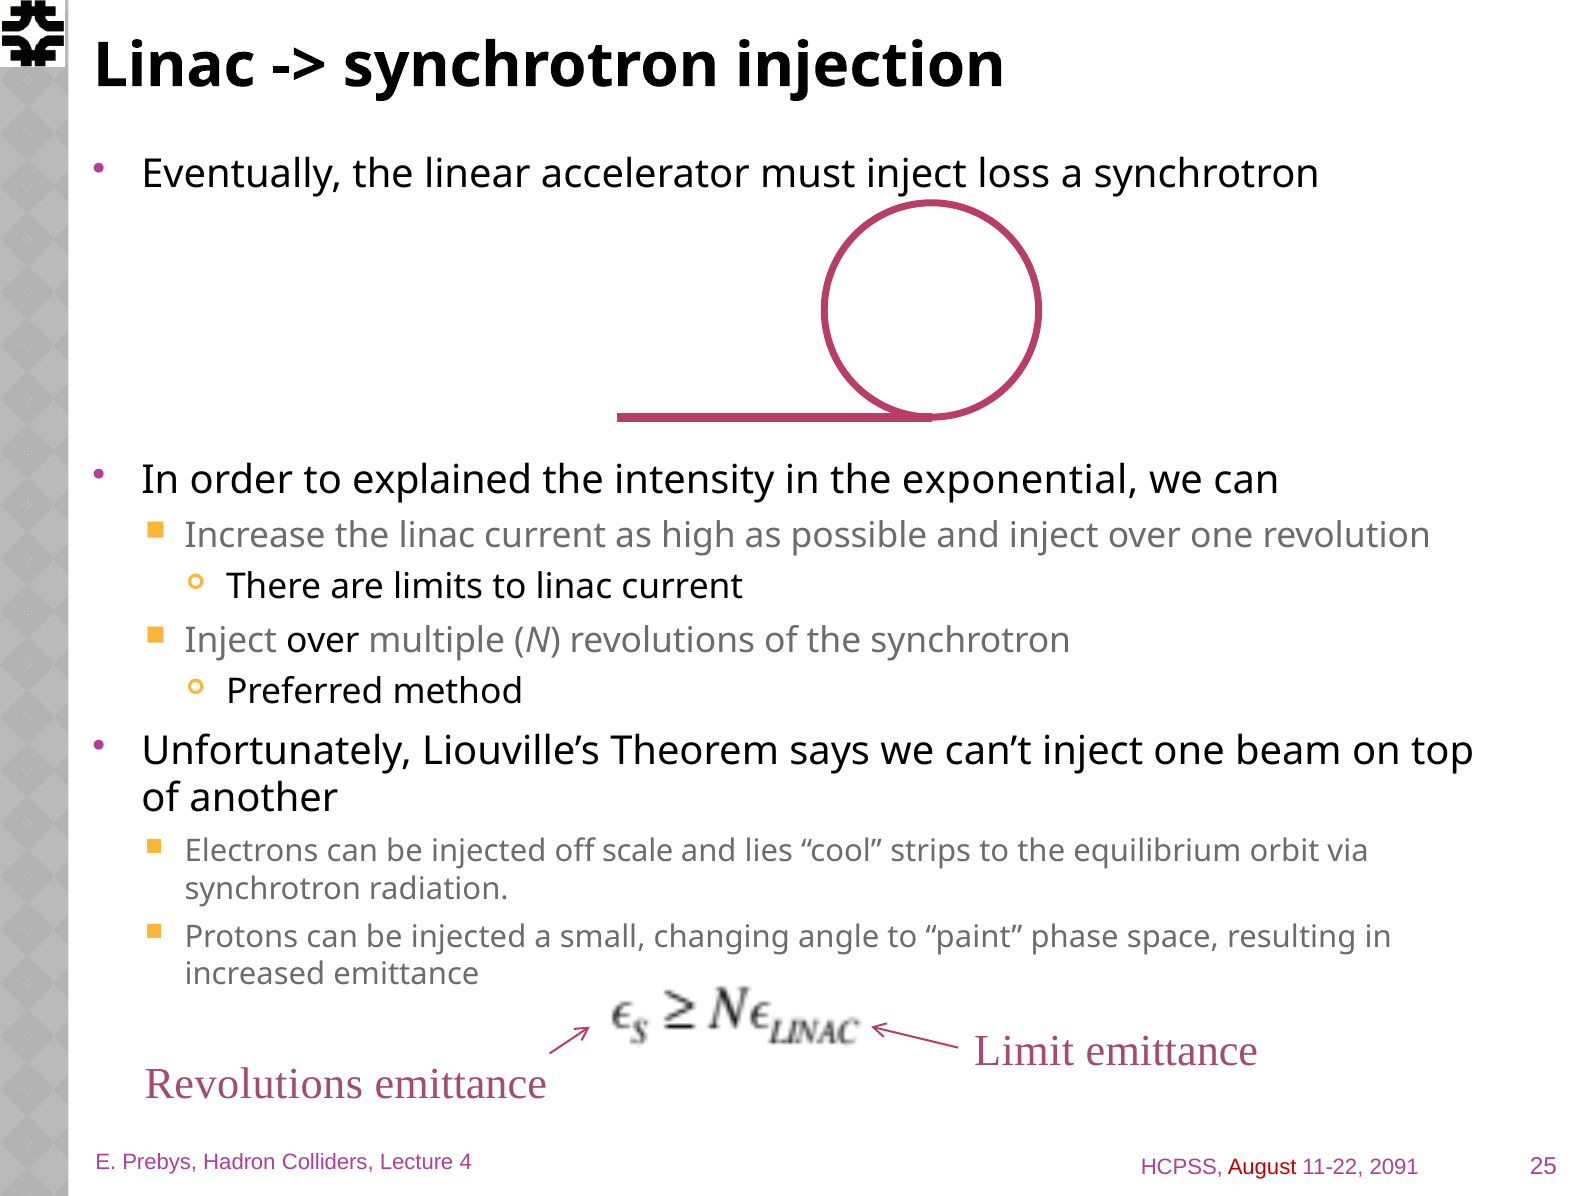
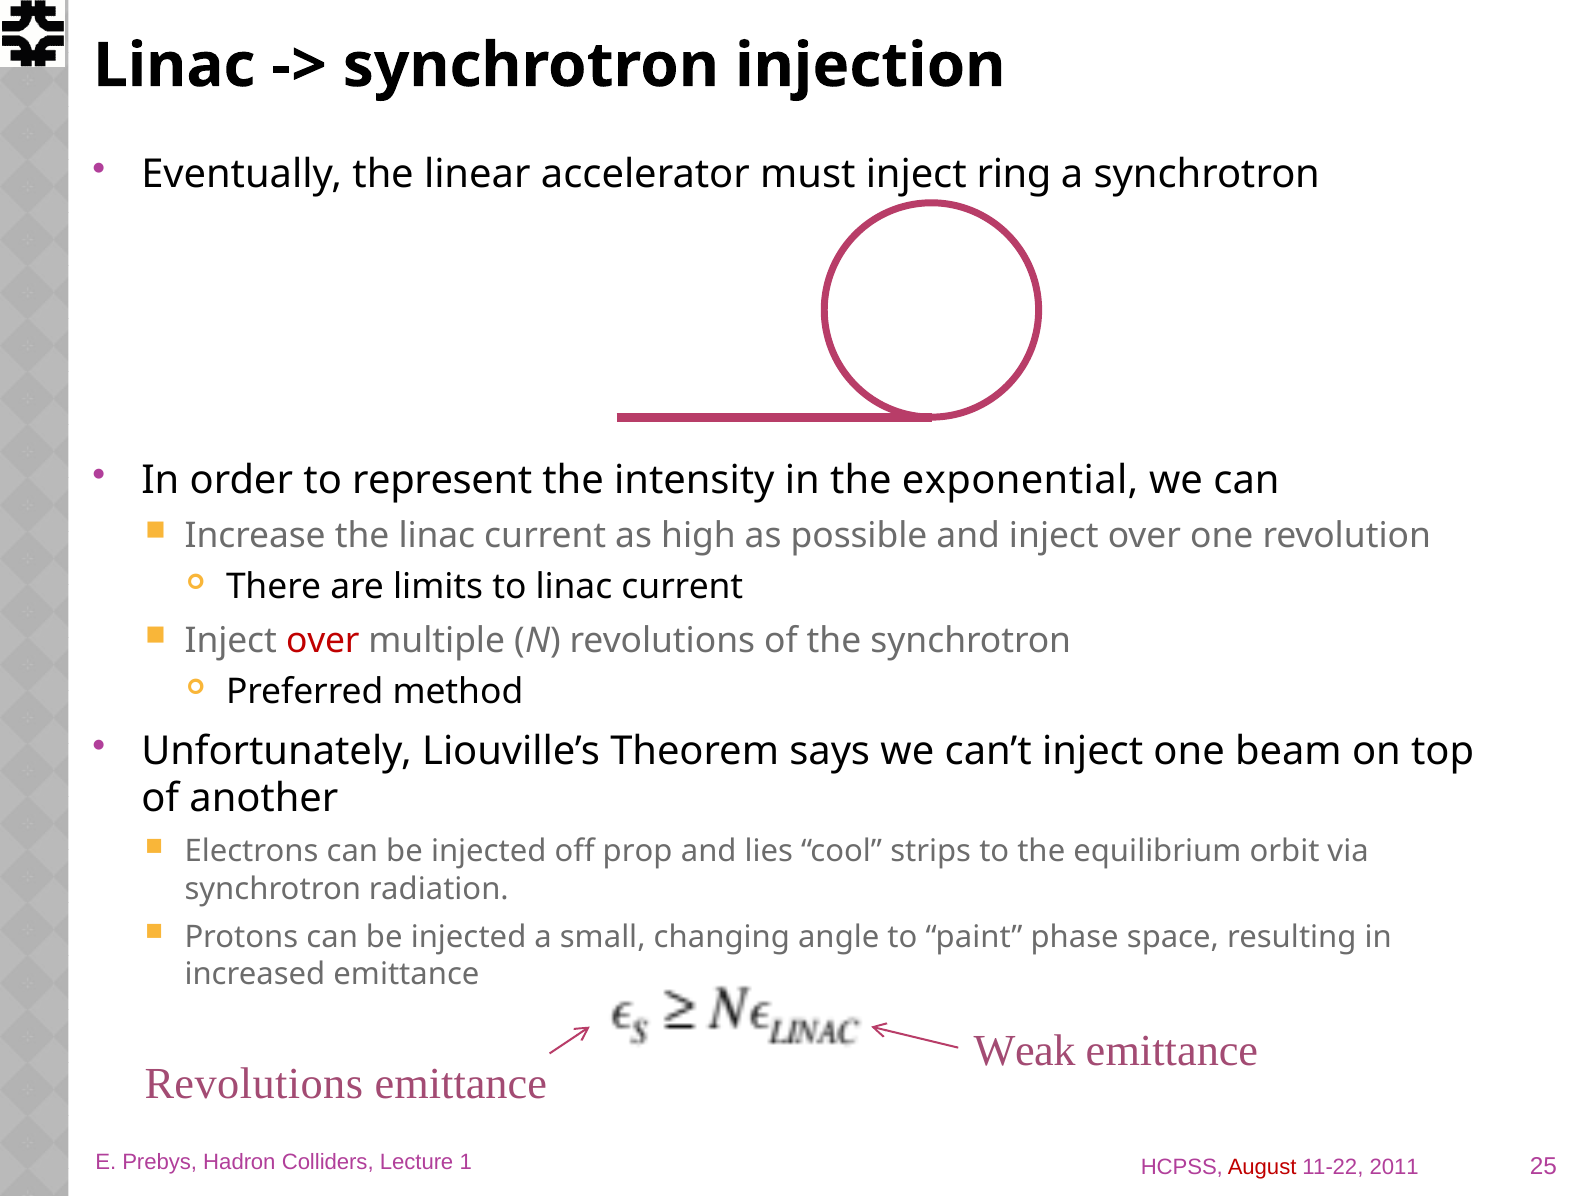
loss: loss -> ring
explained: explained -> represent
over at (323, 641) colour: black -> red
scale: scale -> prop
Limit: Limit -> Weak
4: 4 -> 1
2091: 2091 -> 2011
